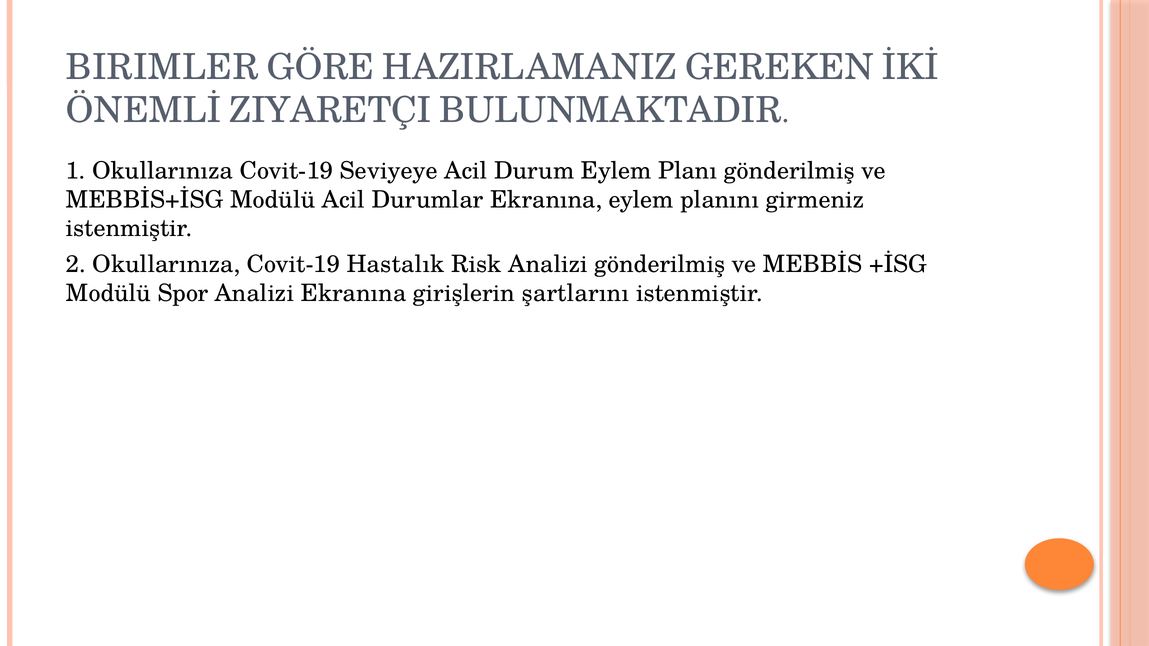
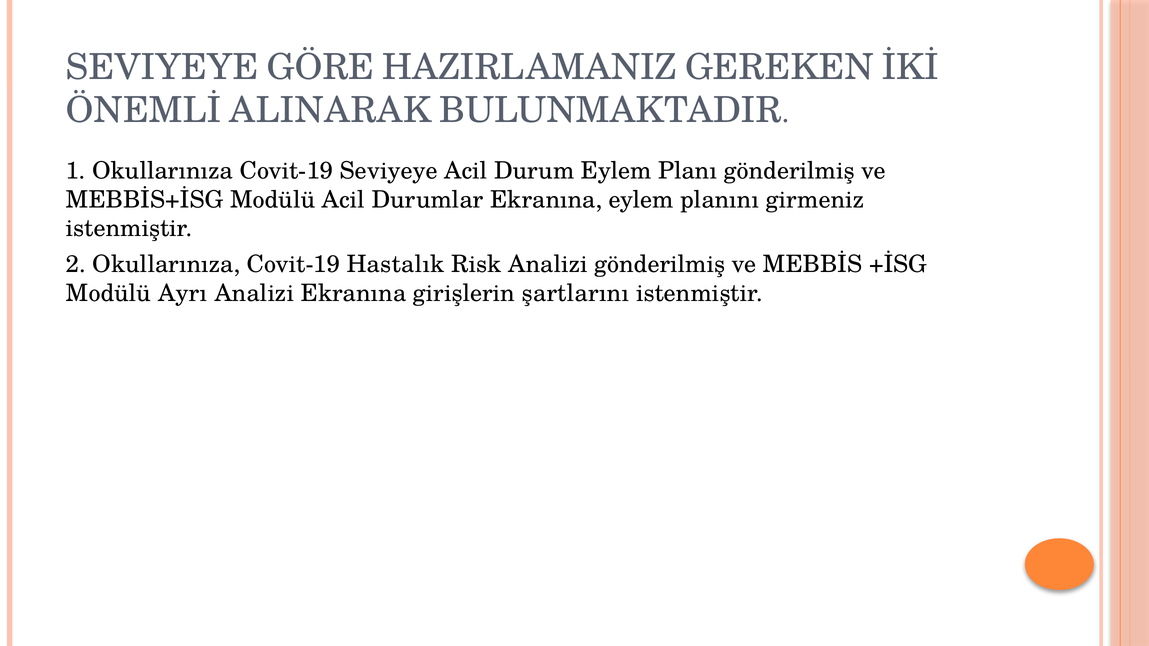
BIRIMLER at (162, 67): BIRIMLER -> SEVIYEYE
ZIYARETÇI: ZIYARETÇI -> ALINARAK
Spor: Spor -> Ayrı
